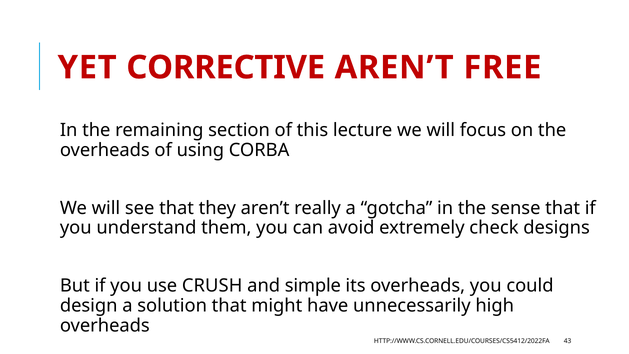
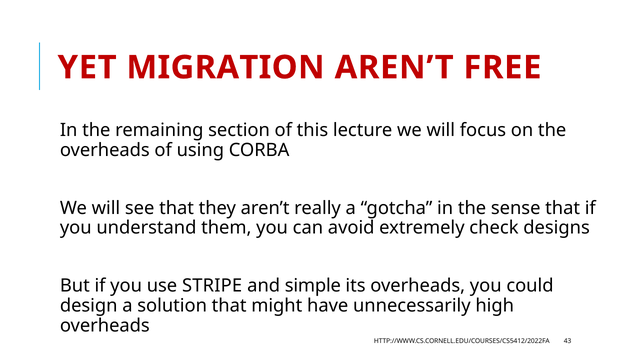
CORRECTIVE: CORRECTIVE -> MIGRATION
CRUSH: CRUSH -> STRIPE
